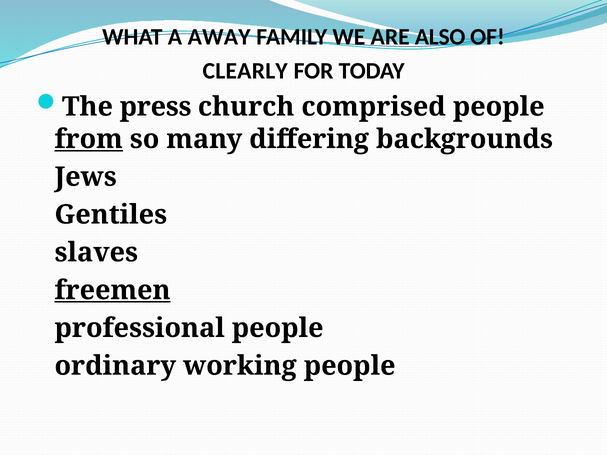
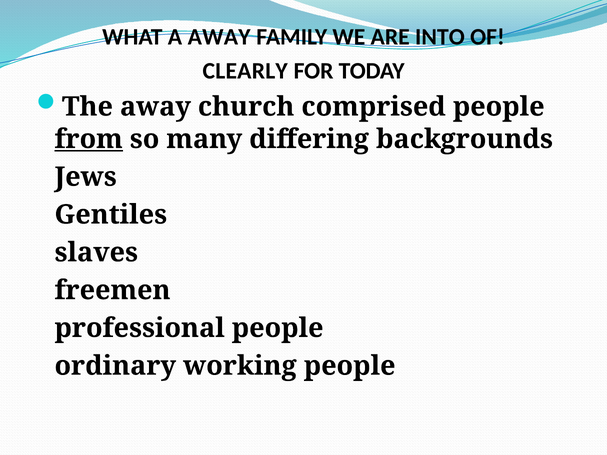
ALSO: ALSO -> INTO
The press: press -> away
freemen underline: present -> none
